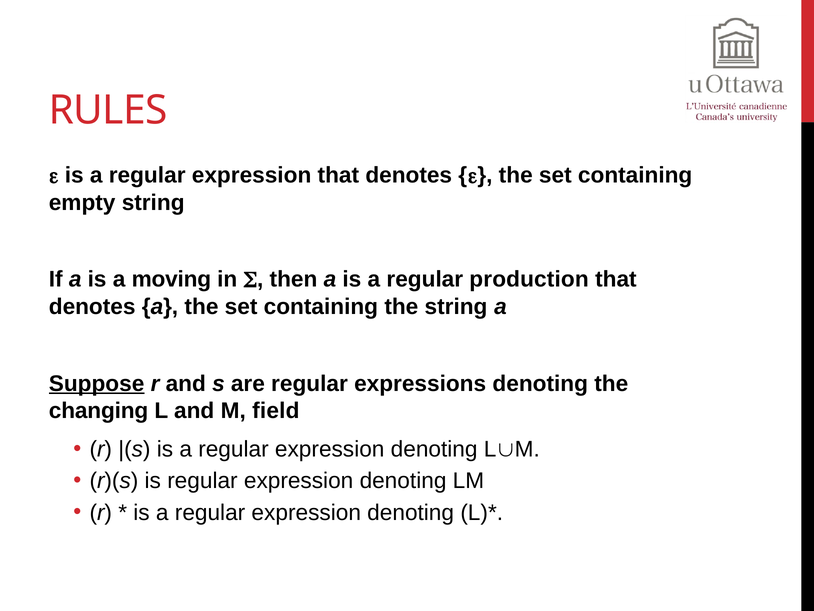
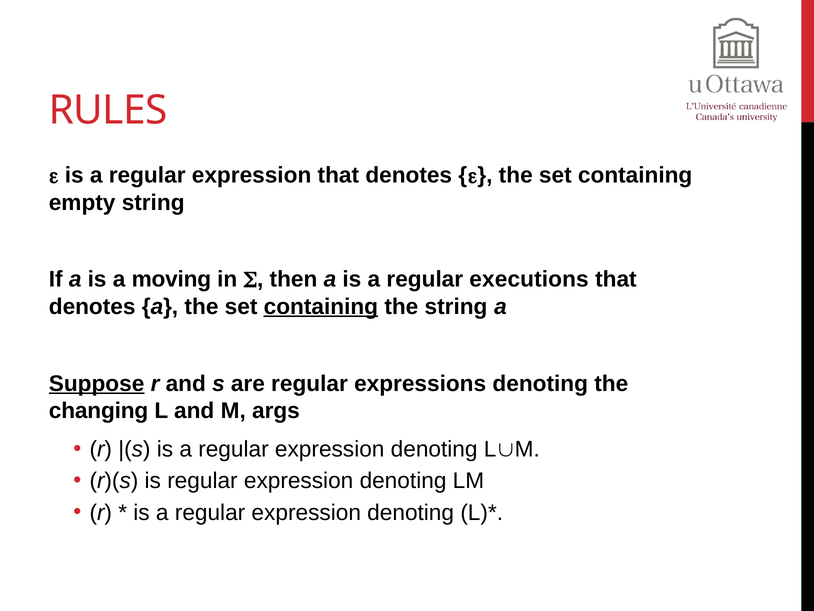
production: production -> executions
containing at (321, 306) underline: none -> present
field: field -> args
